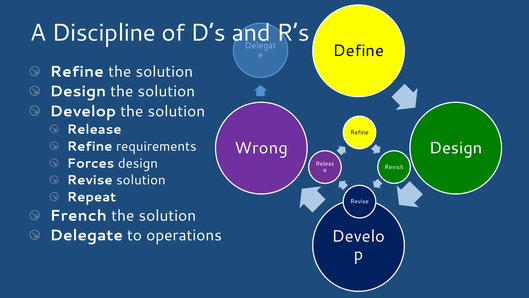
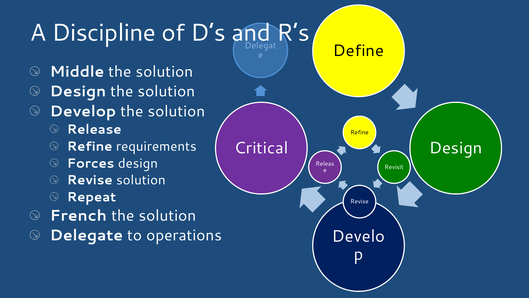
Refine at (77, 72): Refine -> Middle
Wrong: Wrong -> Critical
